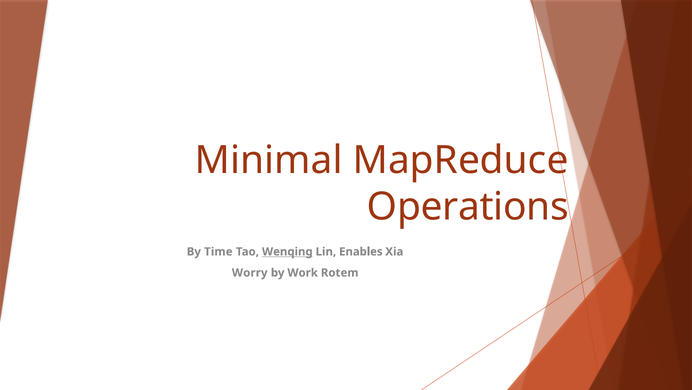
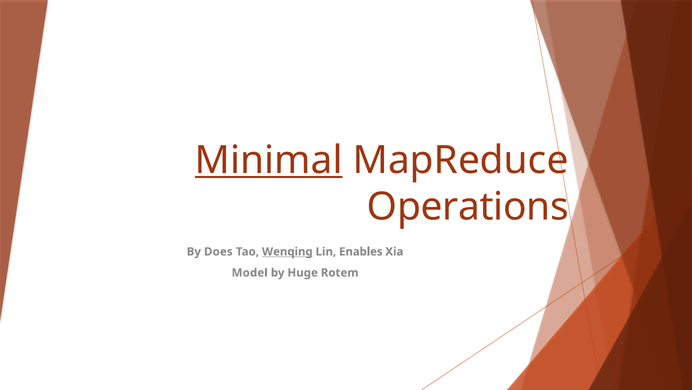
Minimal underline: none -> present
Time: Time -> Does
Worry: Worry -> Model
Work: Work -> Huge
